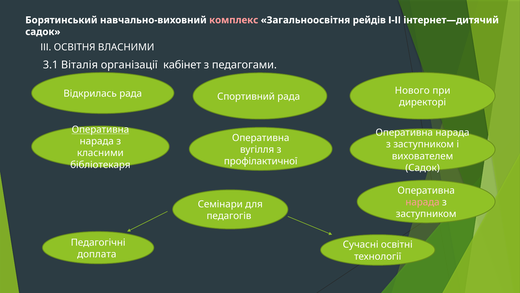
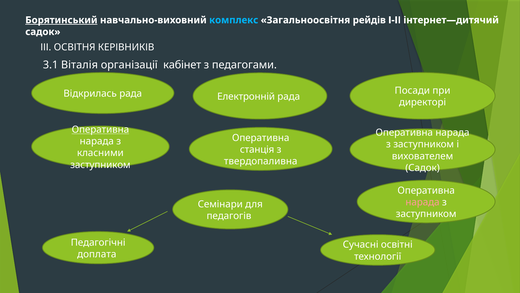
Борятинський underline: none -> present
комплекс colour: pink -> light blue
ВЛАСНИМИ: ВЛАСНИМИ -> КЕРІВНИКІВ
Нового: Нового -> Посади
Спортивний: Спортивний -> Електронній
вугілля: вугілля -> станція
профілактичної: профілактичної -> твердопаливна
бібліотекаря at (100, 165): бібліотекаря -> заступником
